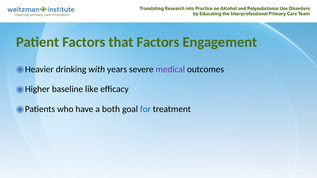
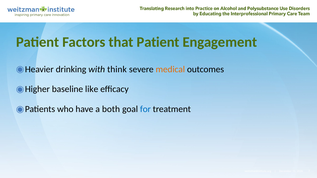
that Factors: Factors -> Patient
years: years -> think
medical colour: purple -> orange
